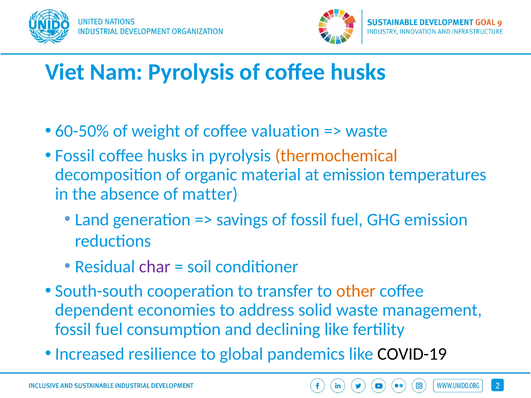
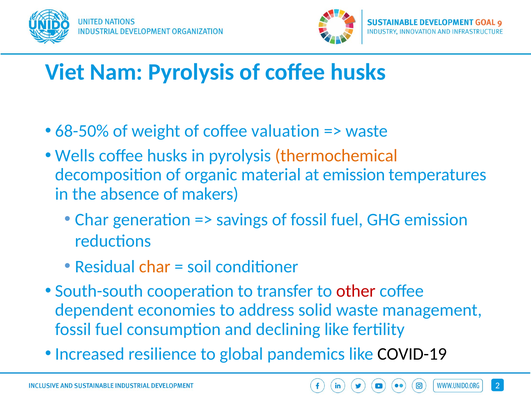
60-50%: 60-50% -> 68-50%
Fossil at (75, 156): Fossil -> Wells
matter: matter -> makers
Land at (92, 220): Land -> Char
char at (155, 267) colour: purple -> orange
other colour: orange -> red
